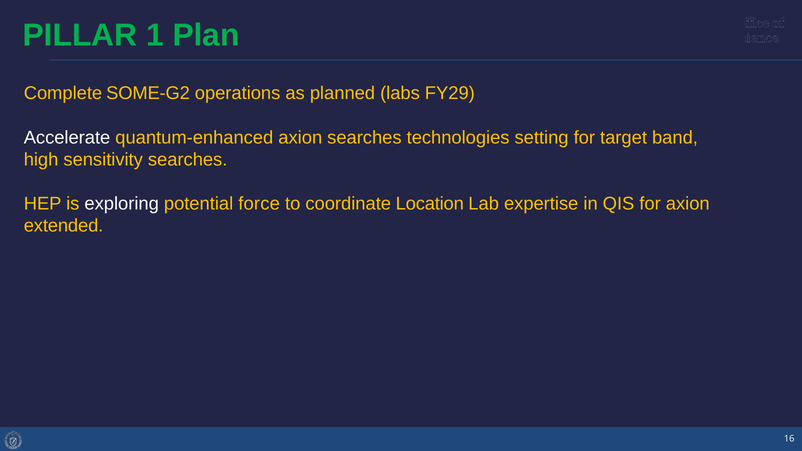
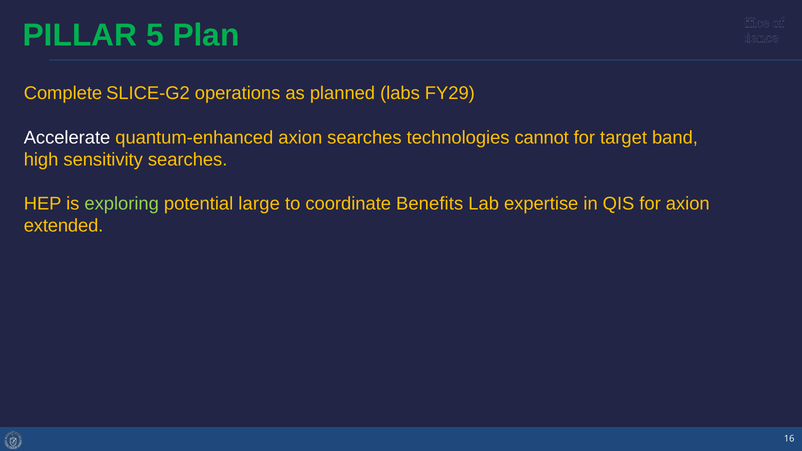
1: 1 -> 5
SOME-G2: SOME-G2 -> SLICE-G2
setting: setting -> cannot
exploring colour: white -> light green
force: force -> large
Location: Location -> Benefits
